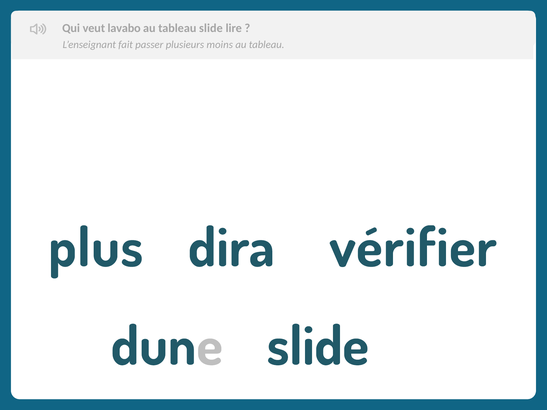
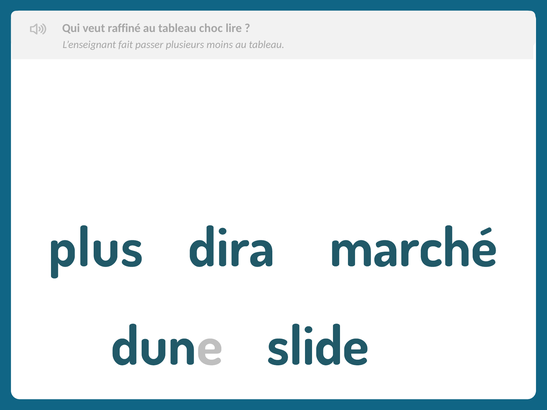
lavabo: lavabo -> raffiné
tableau slide: slide -> choc
vérifier: vérifier -> marché
